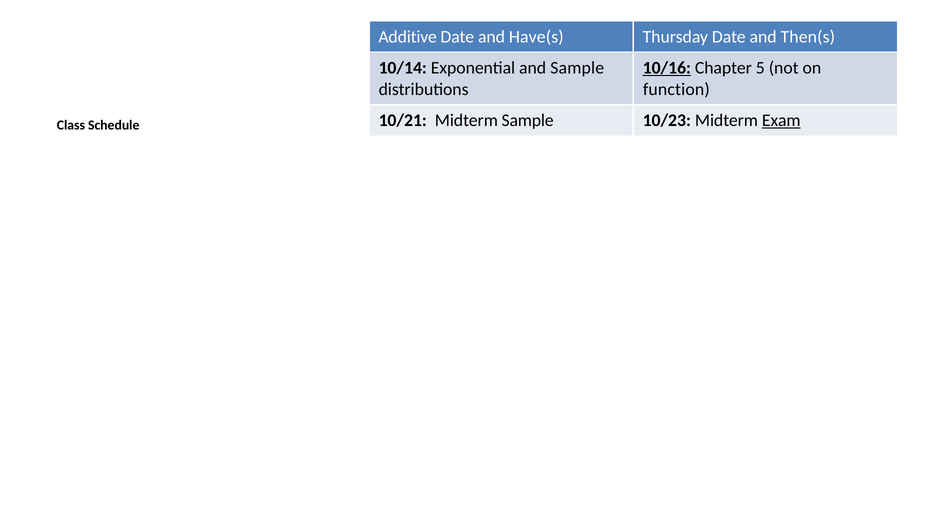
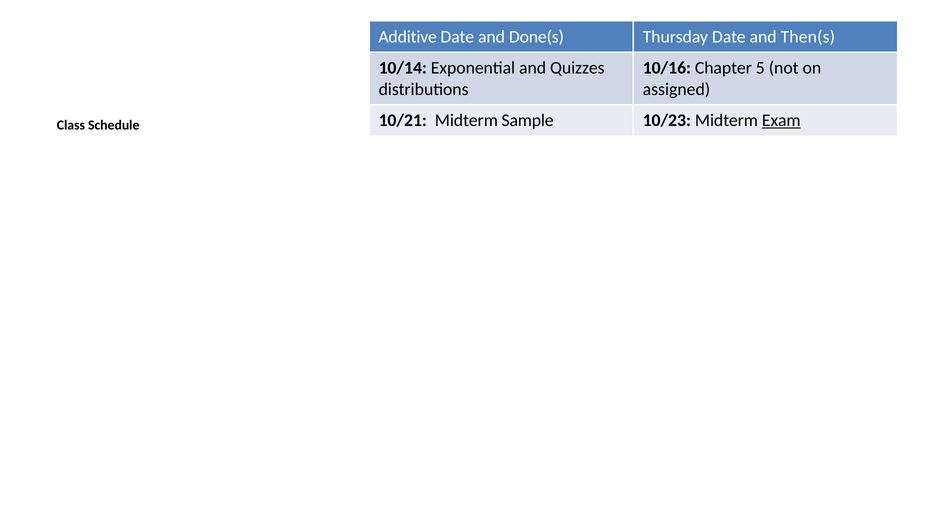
Have(s: Have(s -> Done(s
and Sample: Sample -> Quizzes
10/16 underline: present -> none
function: function -> assigned
